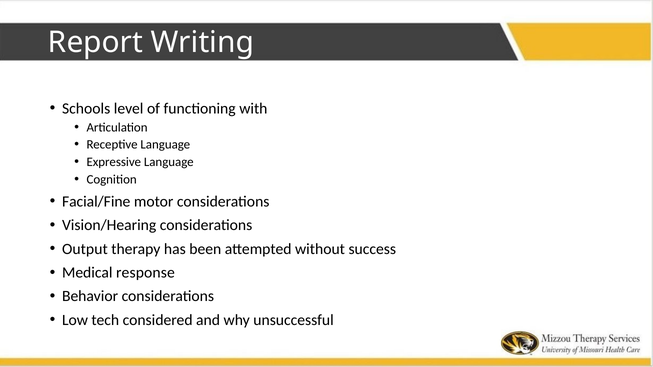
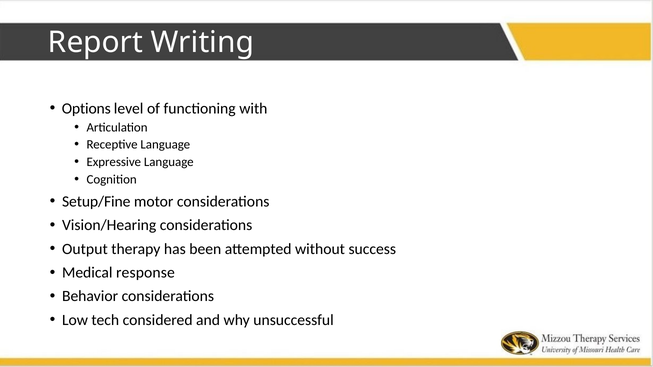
Schools: Schools -> Options
Facial/Fine: Facial/Fine -> Setup/Fine
